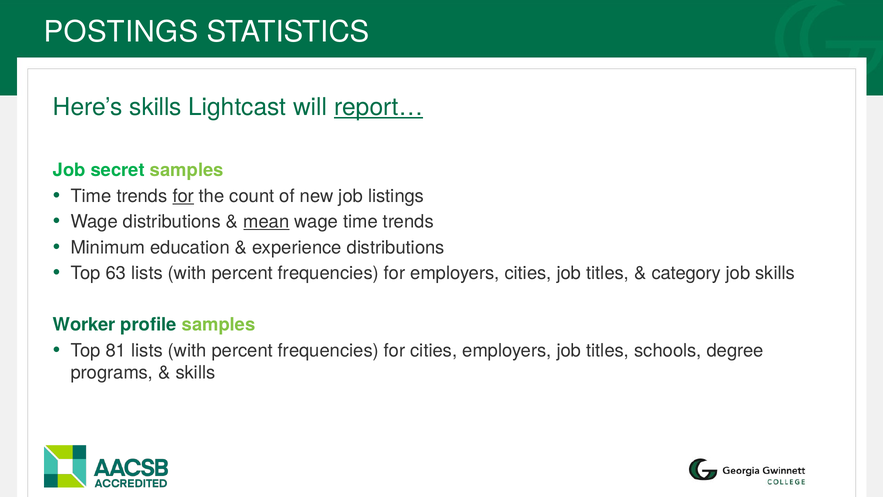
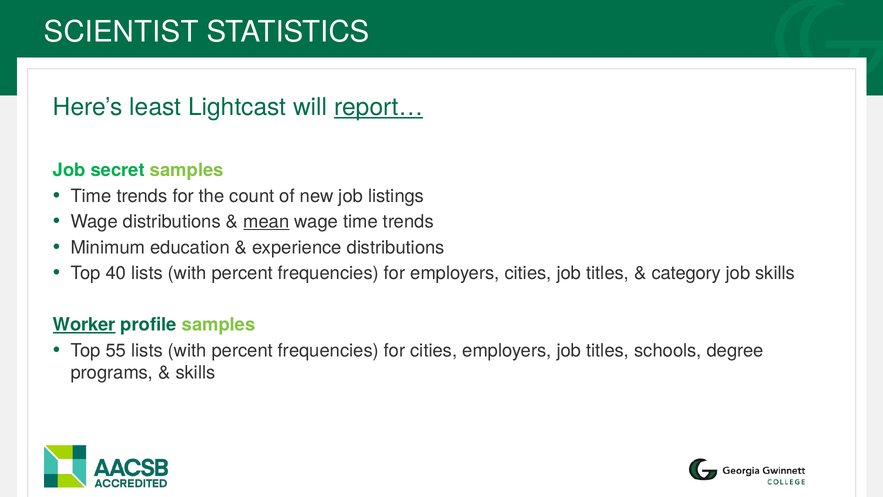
POSTINGS: POSTINGS -> SCIENTIST
Here’s skills: skills -> least
for at (183, 196) underline: present -> none
63: 63 -> 40
Worker underline: none -> present
81: 81 -> 55
